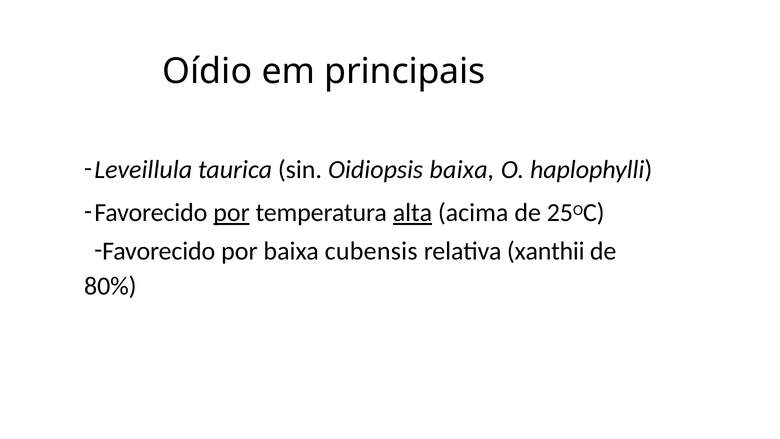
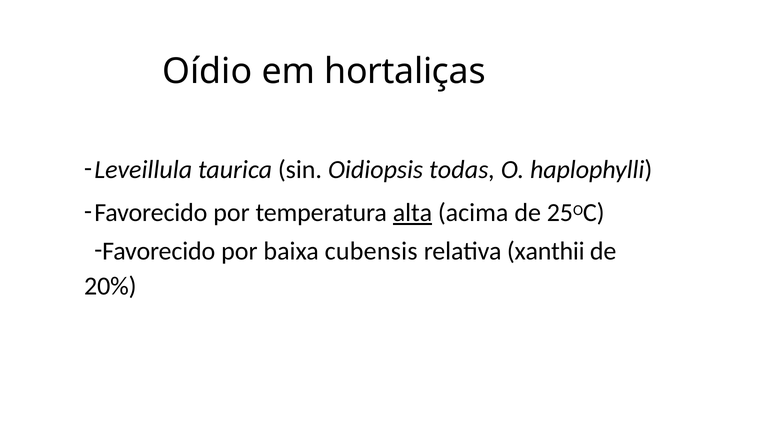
principais: principais -> hortaliças
Oidiopsis baixa: baixa -> todas
por at (231, 213) underline: present -> none
80%: 80% -> 20%
